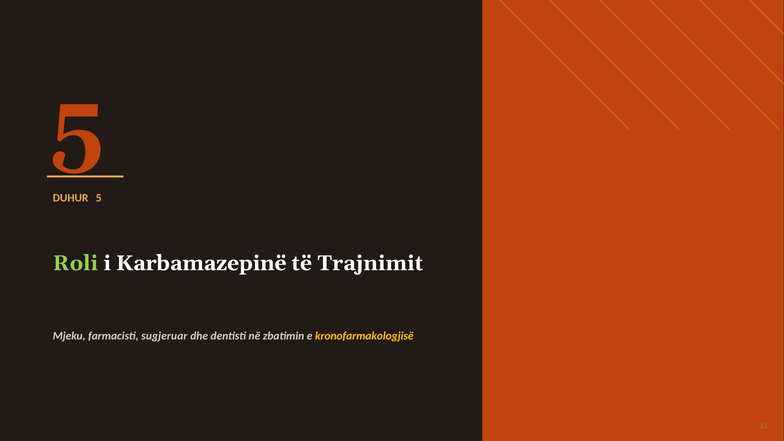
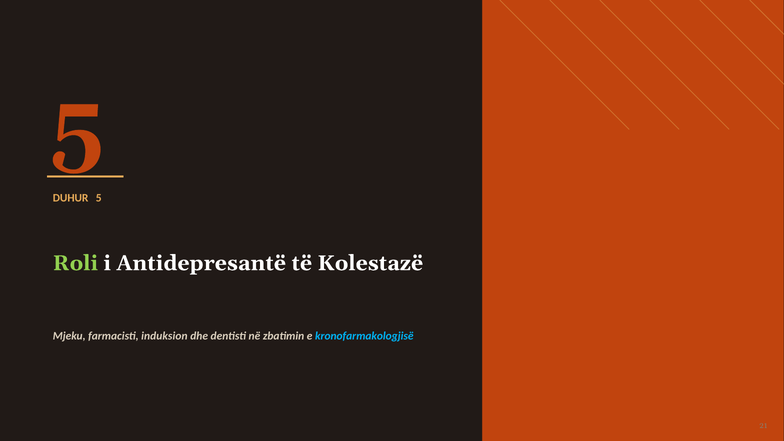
Karbamazepinë: Karbamazepinë -> Antidepresantë
Trajnimit: Trajnimit -> Kolestazë
sugjeruar: sugjeruar -> induksion
kronofarmakologjisë colour: yellow -> light blue
